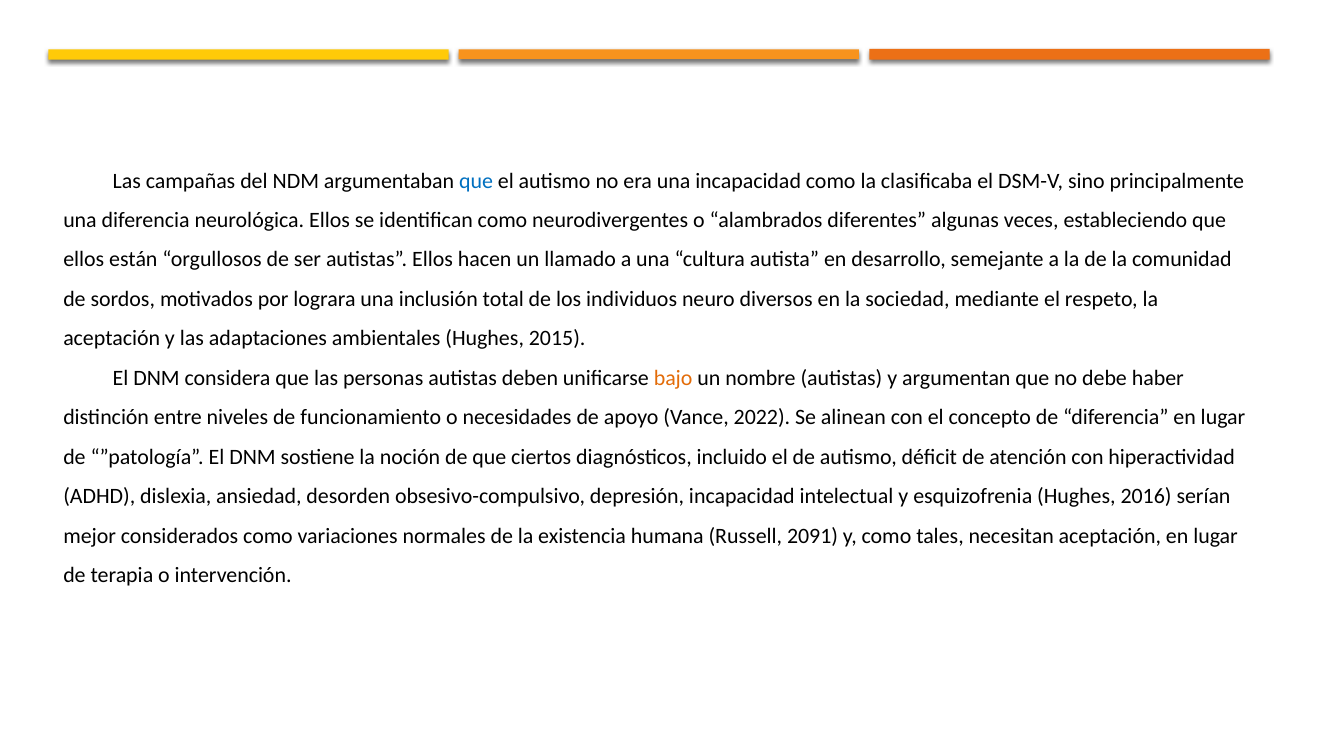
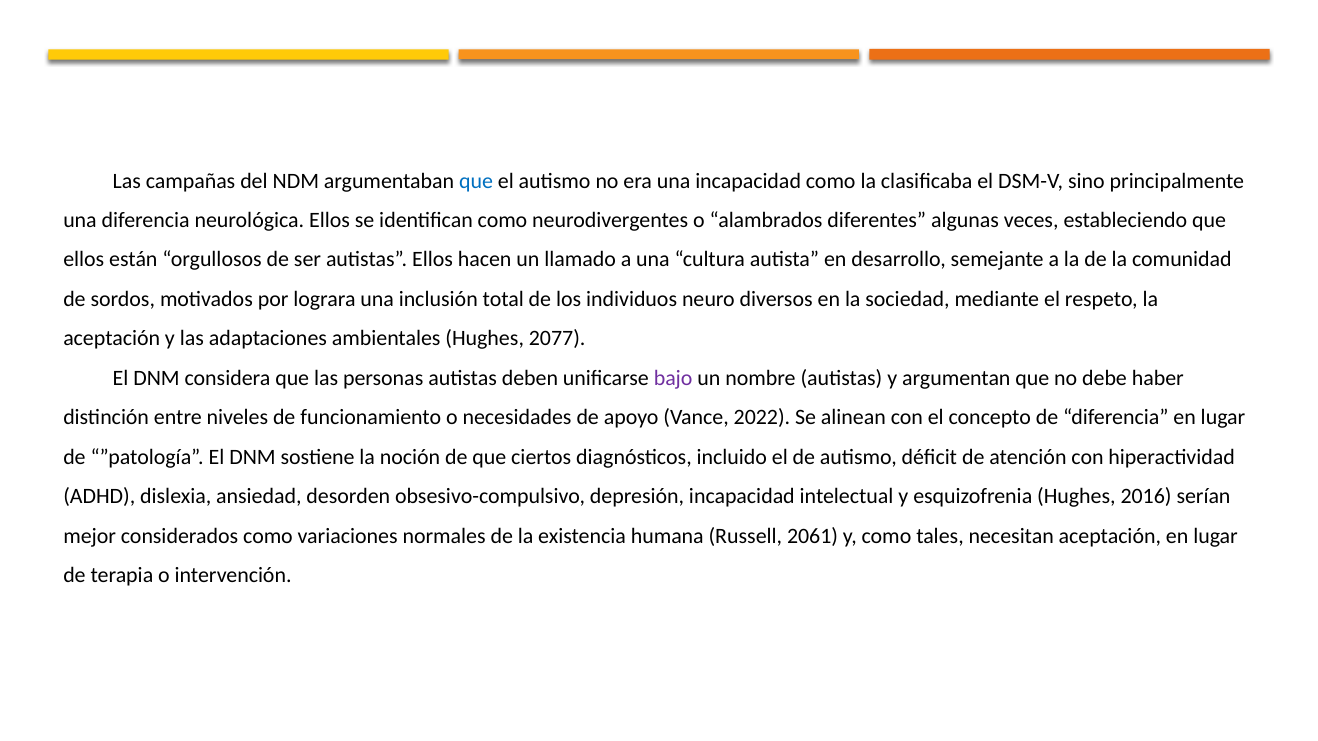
2015: 2015 -> 2077
bajo colour: orange -> purple
2091: 2091 -> 2061
